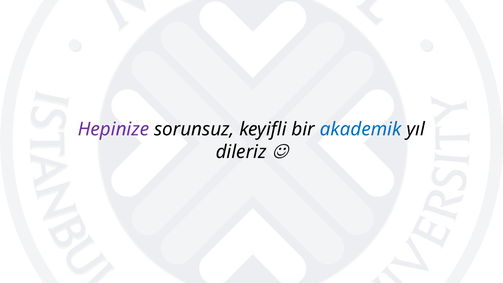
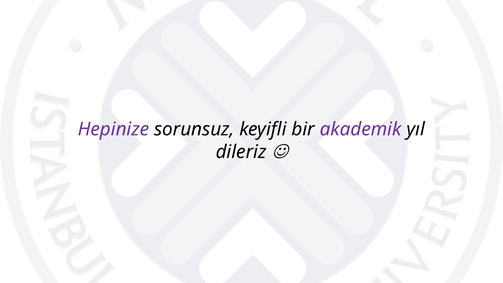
akademik colour: blue -> purple
